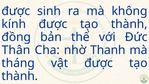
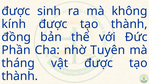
Thân: Thân -> Phần
Thanh: Thanh -> Tuyên
